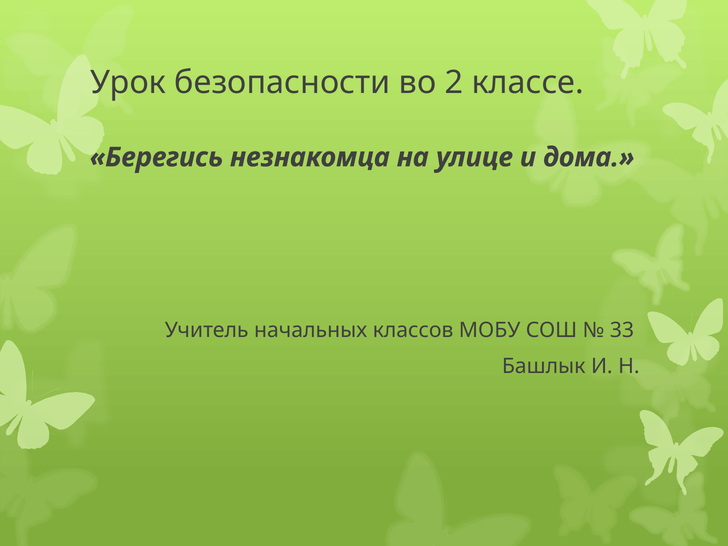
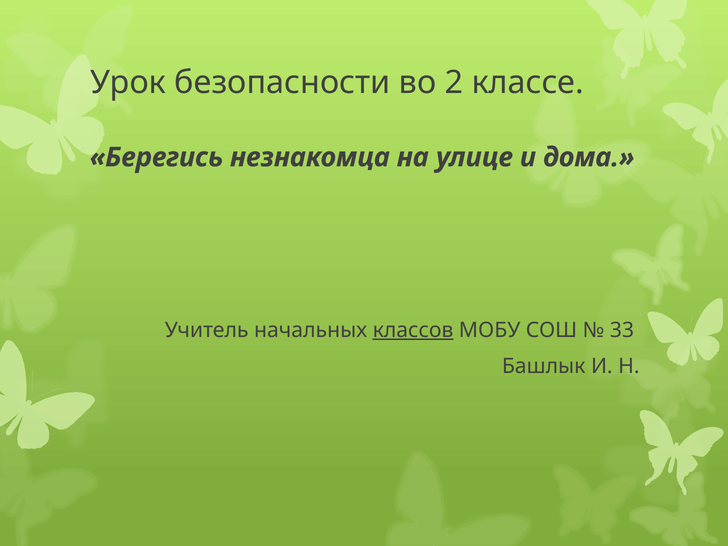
классов underline: none -> present
